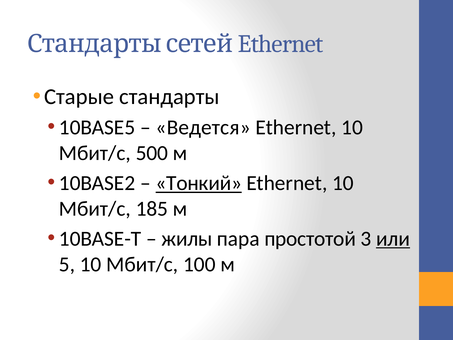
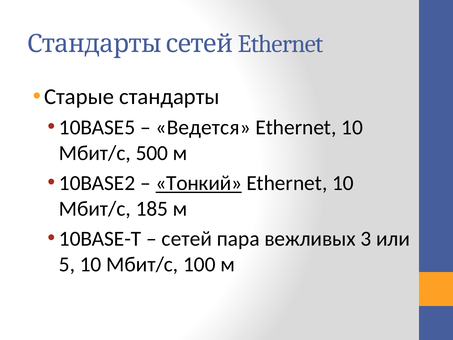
жилы: жилы -> сетей
простотой: простотой -> вежливых
или underline: present -> none
